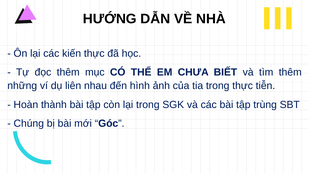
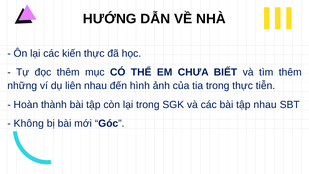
tập trùng: trùng -> nhau
Chúng: Chúng -> Không
